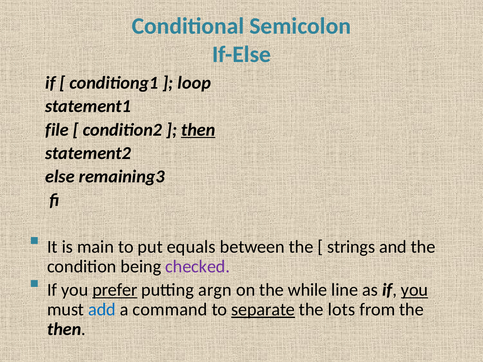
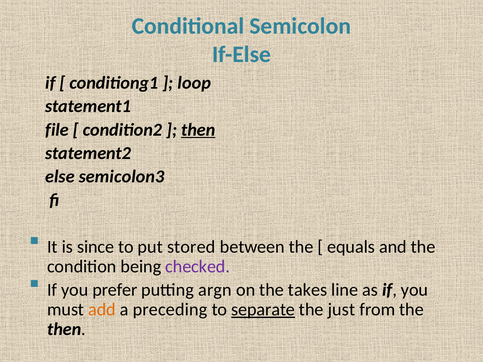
remaining3: remaining3 -> semicolon3
main: main -> since
equals: equals -> stored
strings: strings -> equals
prefer underline: present -> none
while: while -> takes
you at (415, 290) underline: present -> none
add colour: blue -> orange
command: command -> preceding
lots: lots -> just
